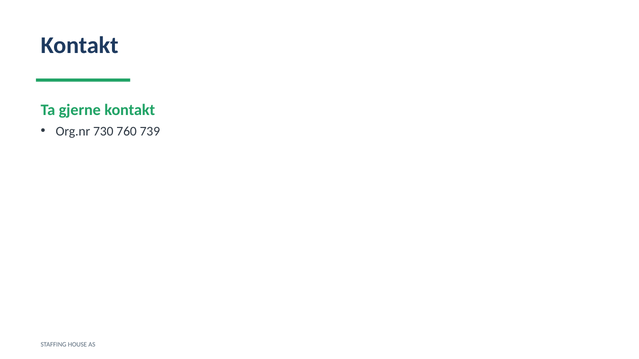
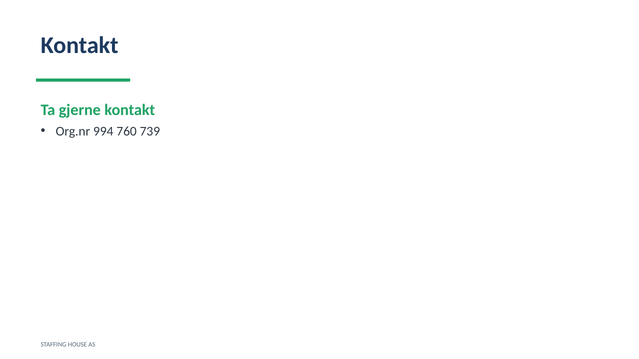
730: 730 -> 994
